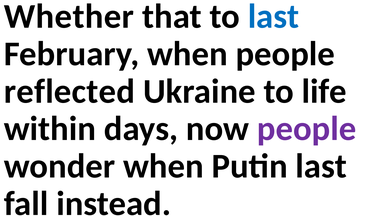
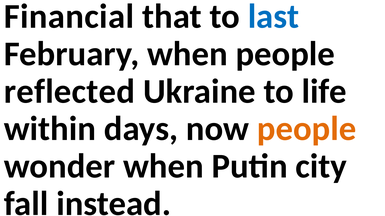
Whether: Whether -> Financial
people at (307, 129) colour: purple -> orange
Putin last: last -> city
